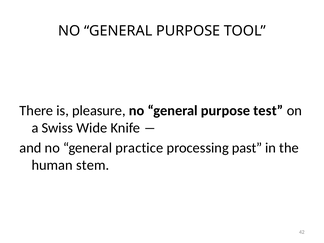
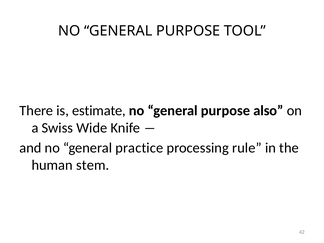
pleasure: pleasure -> estimate
test: test -> also
past: past -> rule
